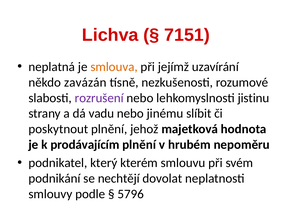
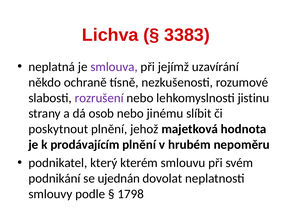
7151: 7151 -> 3383
smlouva colour: orange -> purple
zavázán: zavázán -> ochraně
vadu: vadu -> osob
nechtějí: nechtějí -> ujednán
5796: 5796 -> 1798
